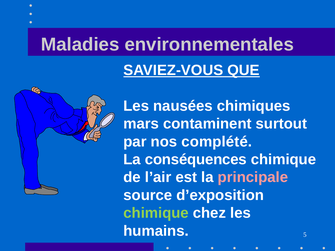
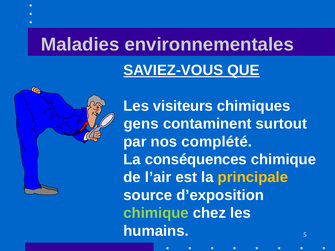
nausées: nausées -> visiteurs
mars: mars -> gens
principale colour: pink -> yellow
